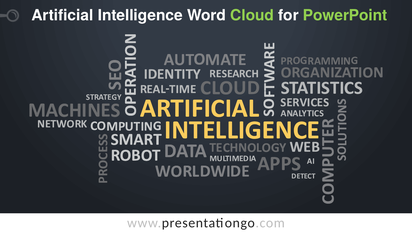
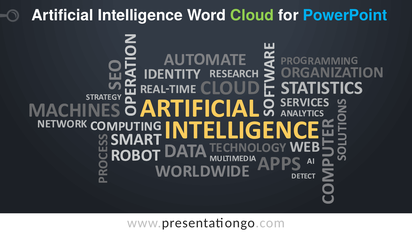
PowerPoint colour: light green -> light blue
